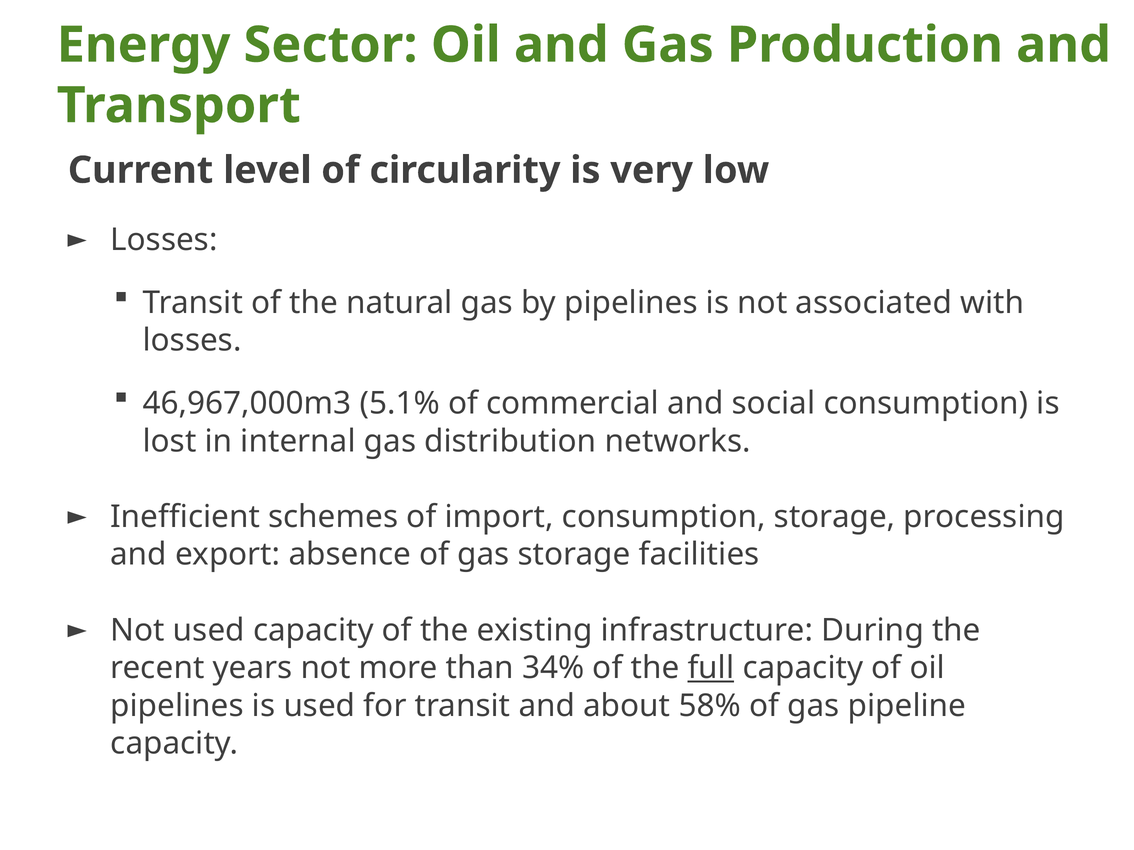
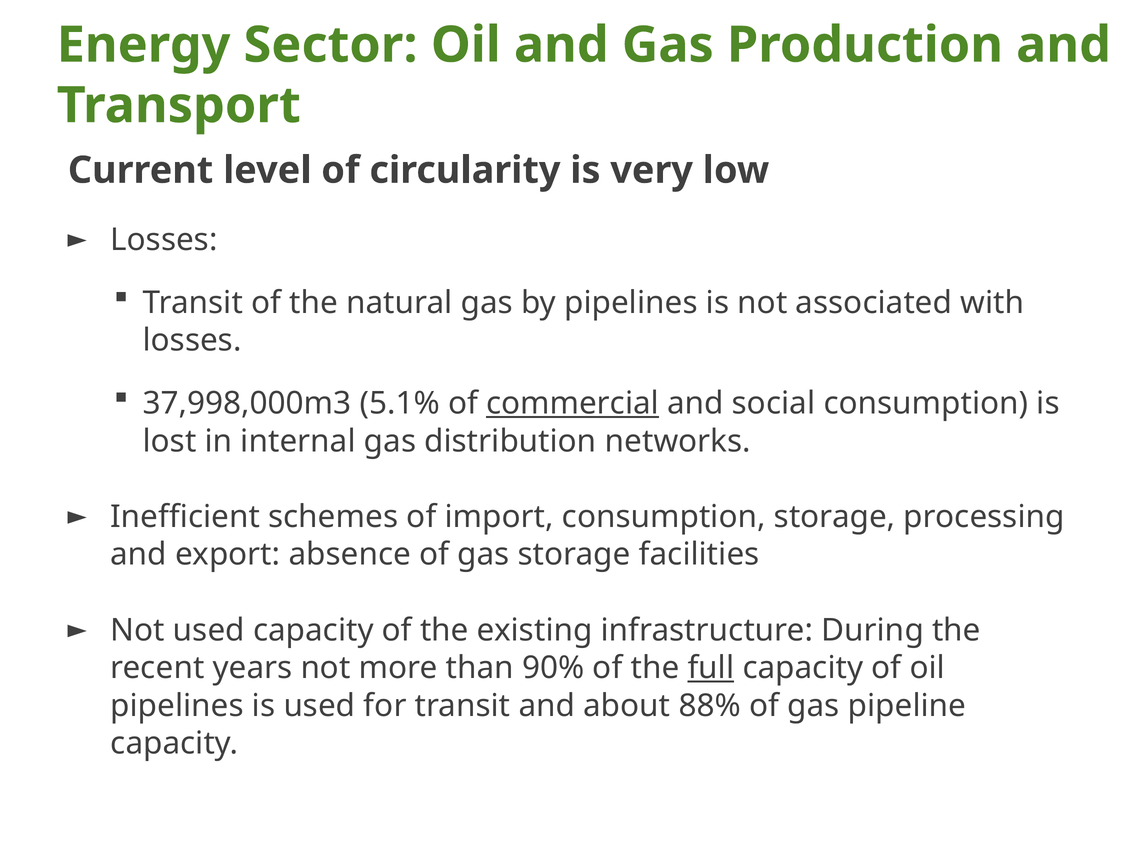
46,967,000m3: 46,967,000m3 -> 37,998,000m3
commercial underline: none -> present
34%: 34% -> 90%
58%: 58% -> 88%
